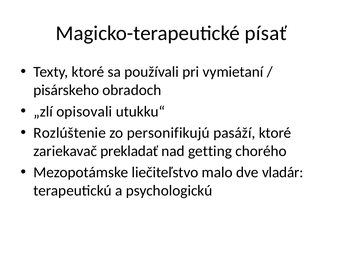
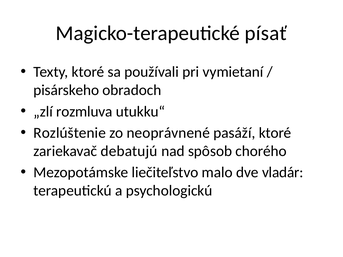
opisovali: opisovali -> rozmluva
personifikujú: personifikujú -> neoprávnené
prekladať: prekladať -> debatujú
getting: getting -> spôsob
